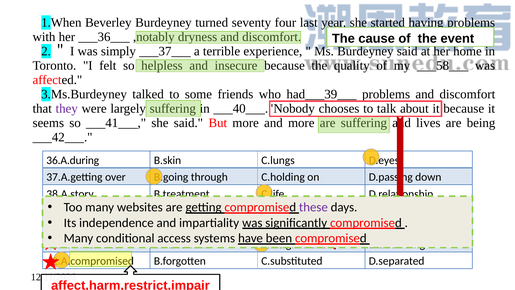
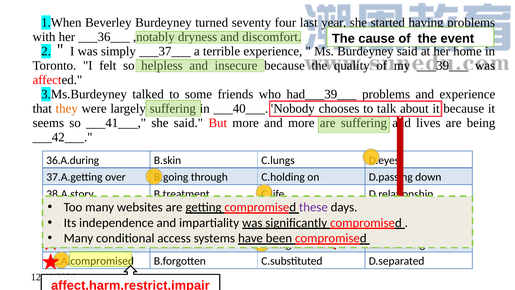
___58___: ___58___ -> ___39___
problems and discomfort: discomfort -> experience
they colour: purple -> orange
